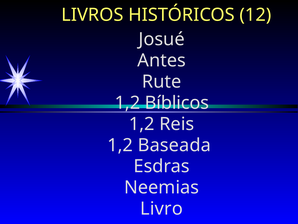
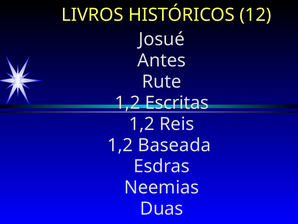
Bíblicos: Bíblicos -> Escritas
Livro: Livro -> Duas
